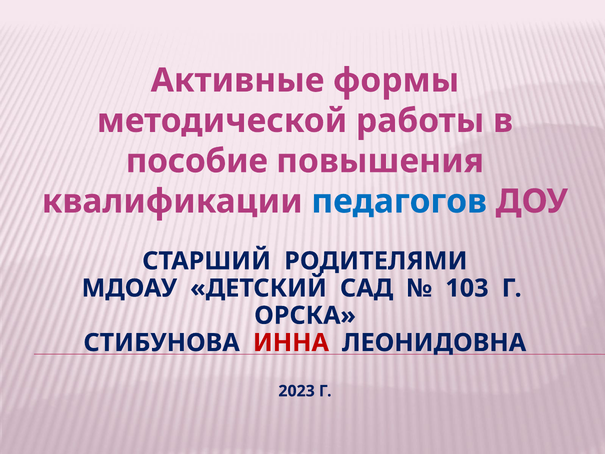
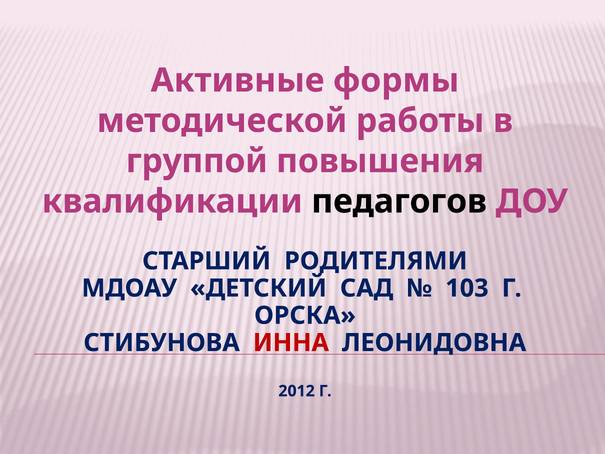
пособие: пособие -> группой
педагогов colour: blue -> black
2023: 2023 -> 2012
